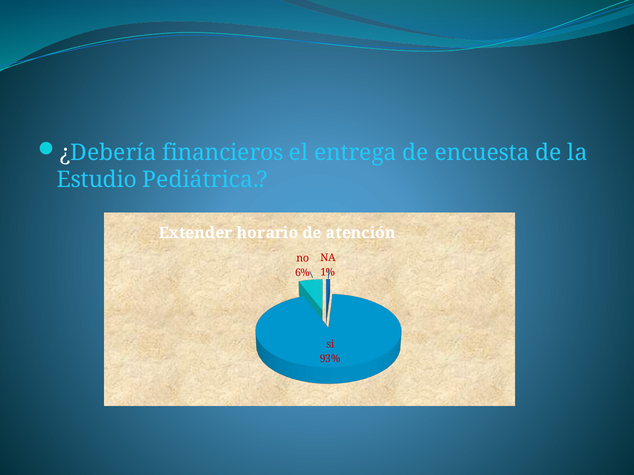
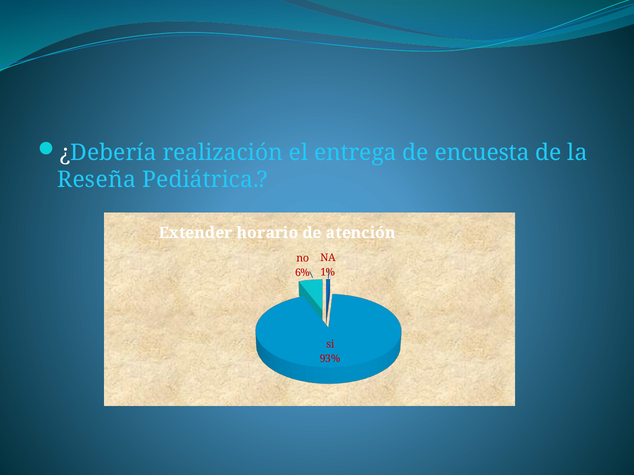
financieros: financieros -> realización
Estudio: Estudio -> Reseña
